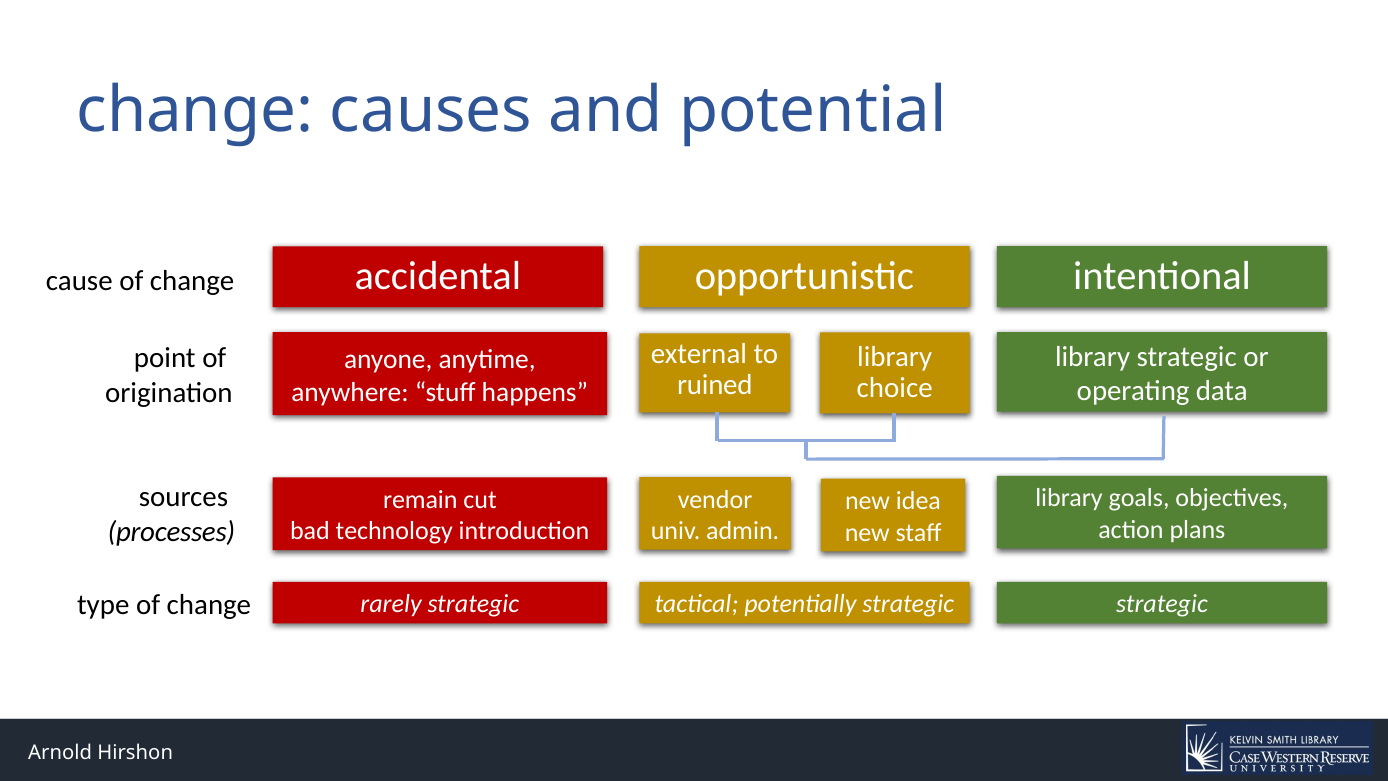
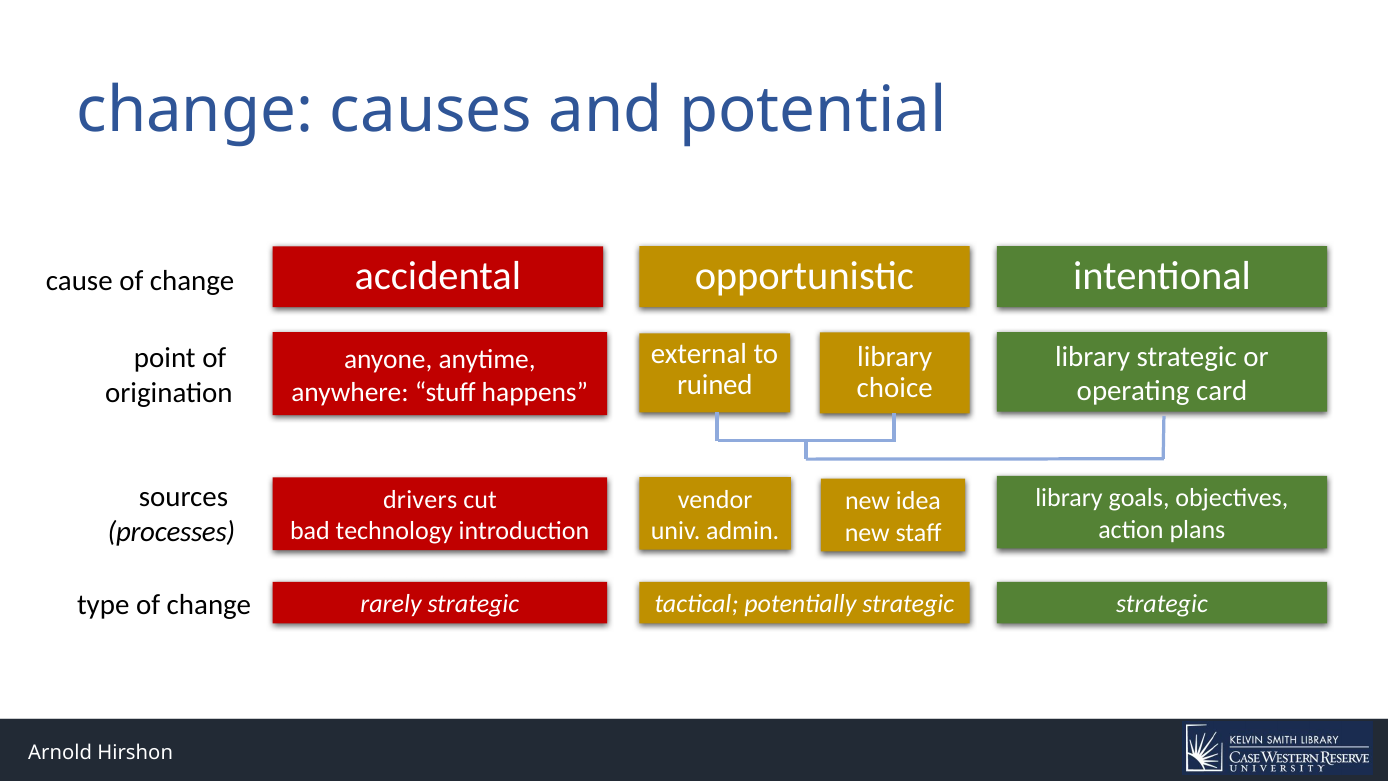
data: data -> card
remain: remain -> drivers
